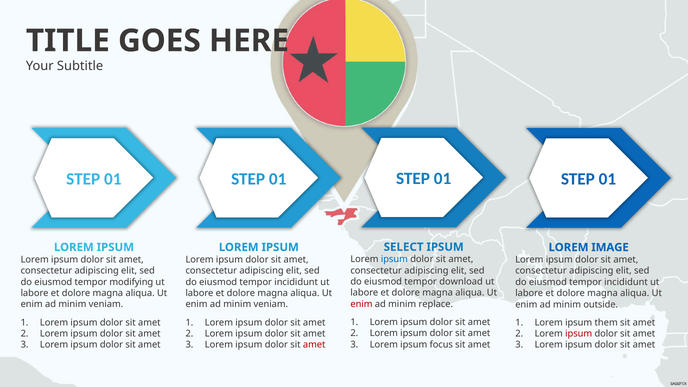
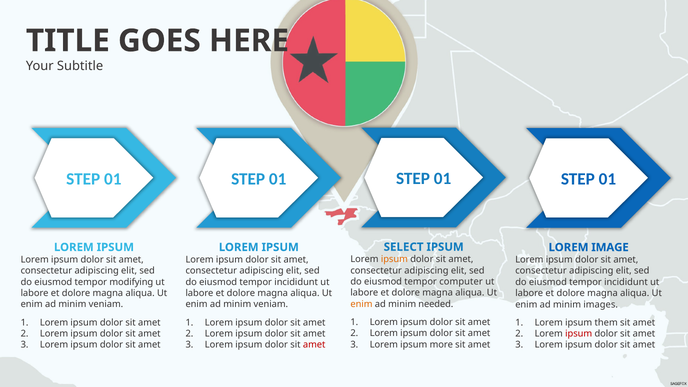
ipsum at (394, 259) colour: blue -> orange
download: download -> computer
enim at (361, 304) colour: red -> orange
replace: replace -> needed
outside: outside -> images
focus: focus -> more
